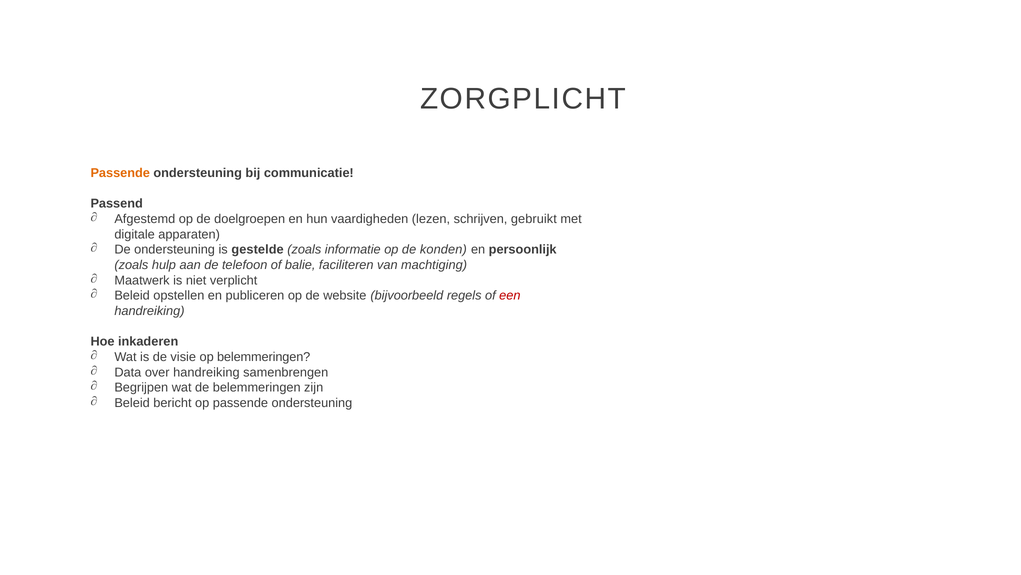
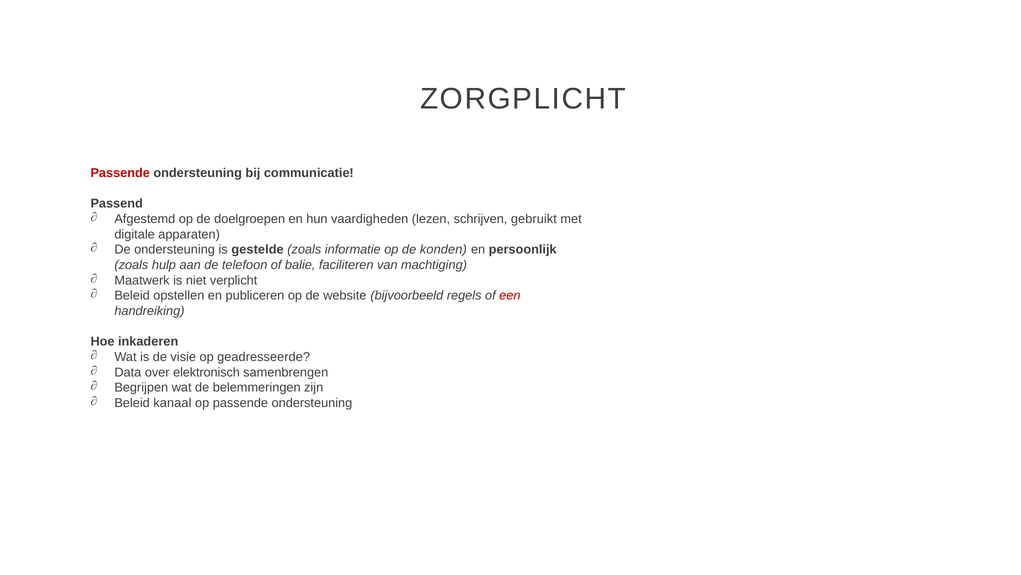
Passende at (120, 173) colour: orange -> red
op belemmeringen: belemmeringen -> geadresseerde
over handreiking: handreiking -> elektronisch
bericht: bericht -> kanaal
